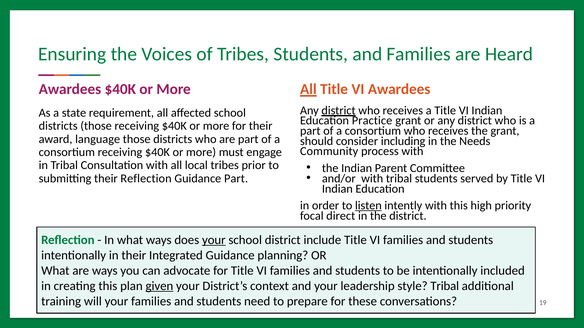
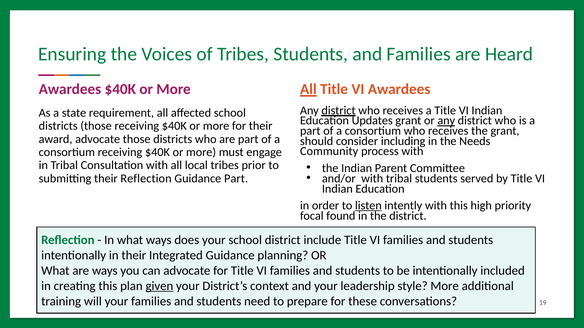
Practice: Practice -> Updates
any at (446, 121) underline: none -> present
award language: language -> advocate
direct: direct -> found
your at (214, 240) underline: present -> none
style Tribal: Tribal -> More
